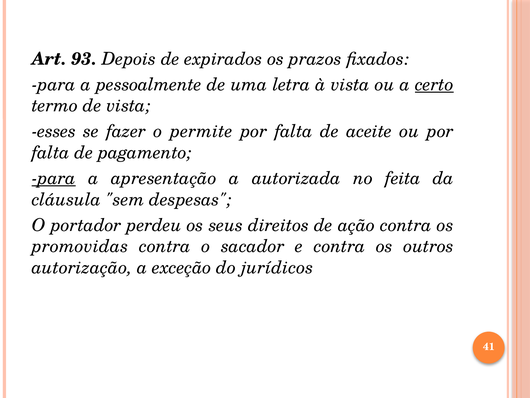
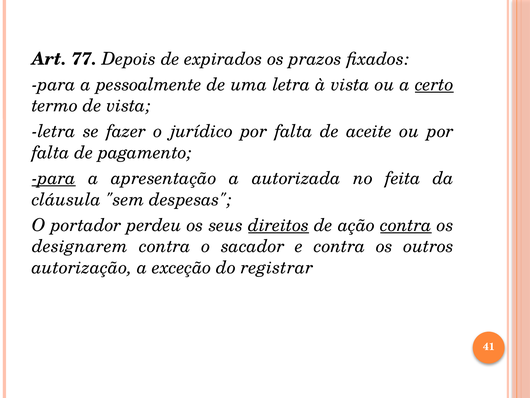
93: 93 -> 77
esses at (54, 131): esses -> letra
permite: permite -> jurídico
direitos underline: none -> present
contra at (406, 225) underline: none -> present
promovidas: promovidas -> designarem
jurídicos: jurídicos -> registrar
